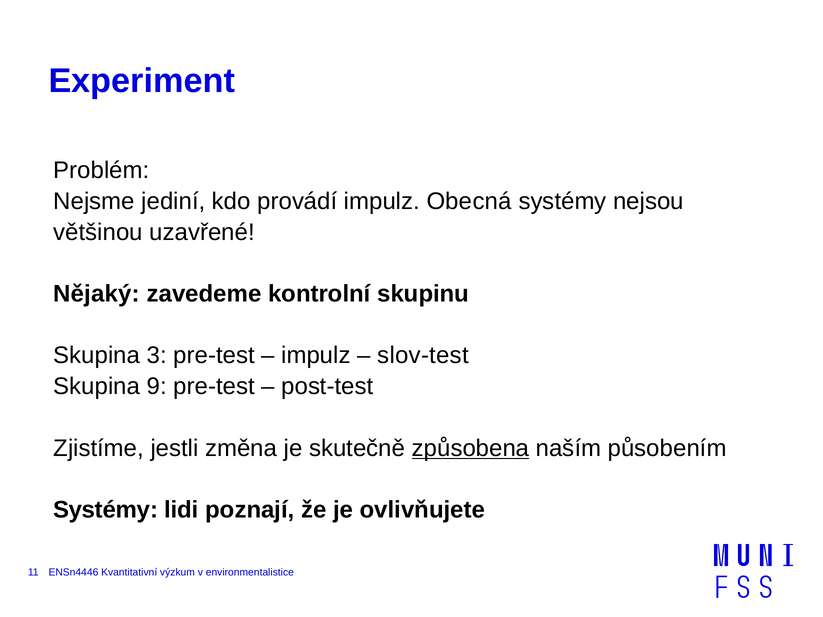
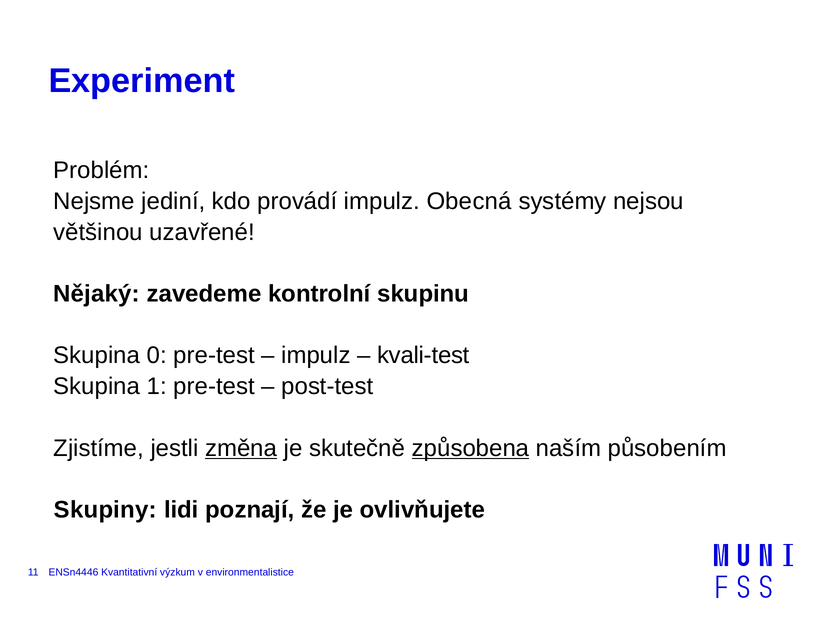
3: 3 -> 0
slov-test: slov-test -> kvali-test
9: 9 -> 1
změna underline: none -> present
Systémy at (106, 510): Systémy -> Skupiny
